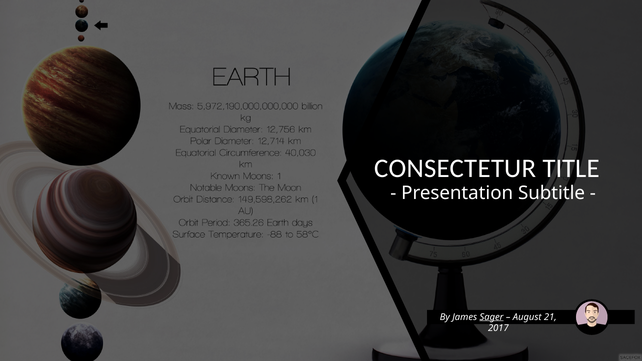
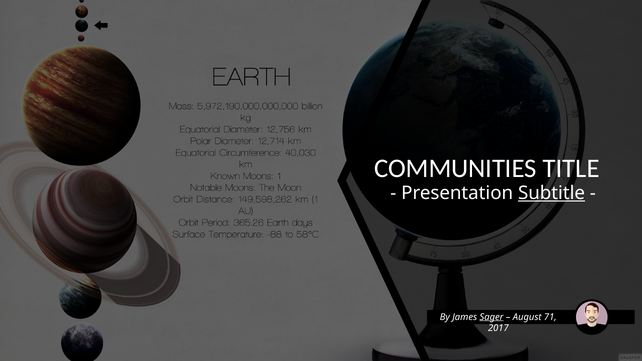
CONSECTETUR: CONSECTETUR -> COMMUNITIES
Subtitle underline: none -> present
21: 21 -> 71
